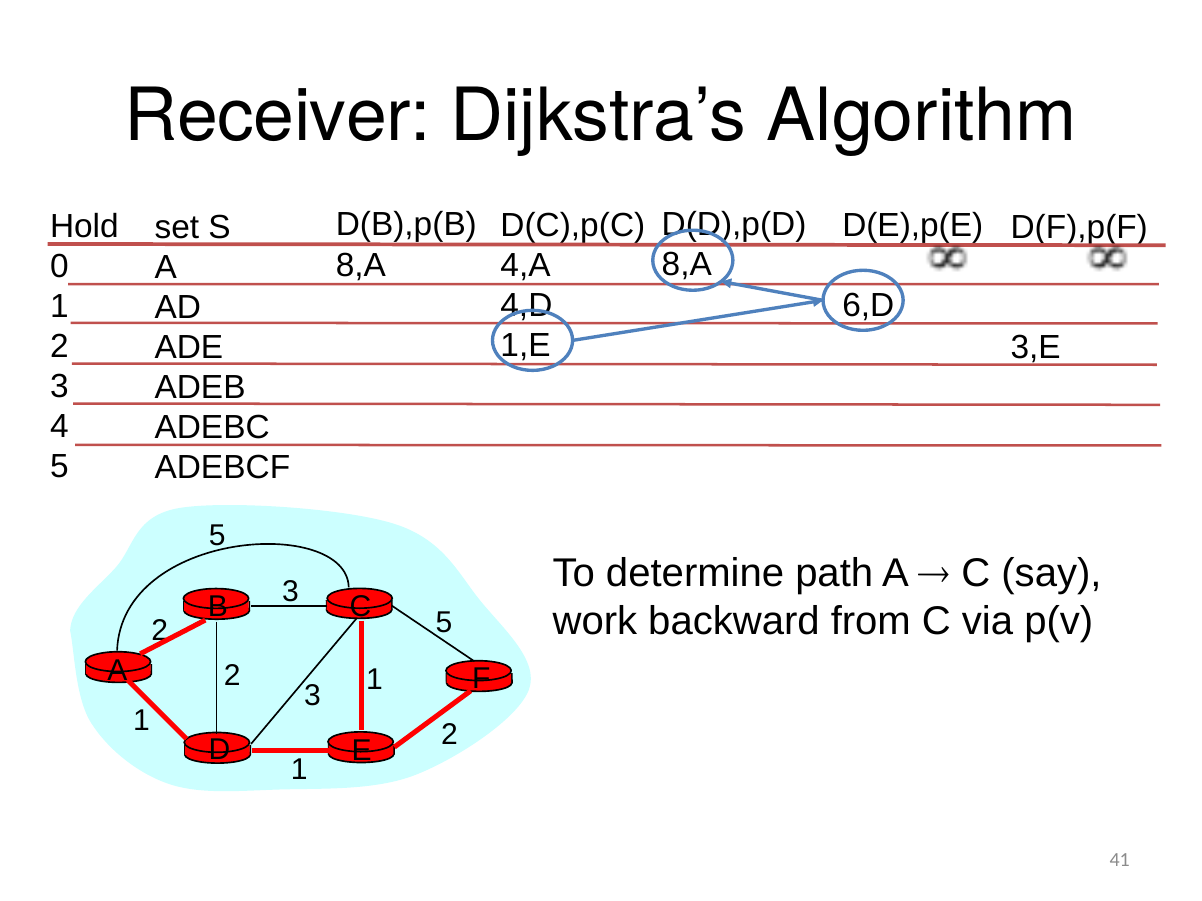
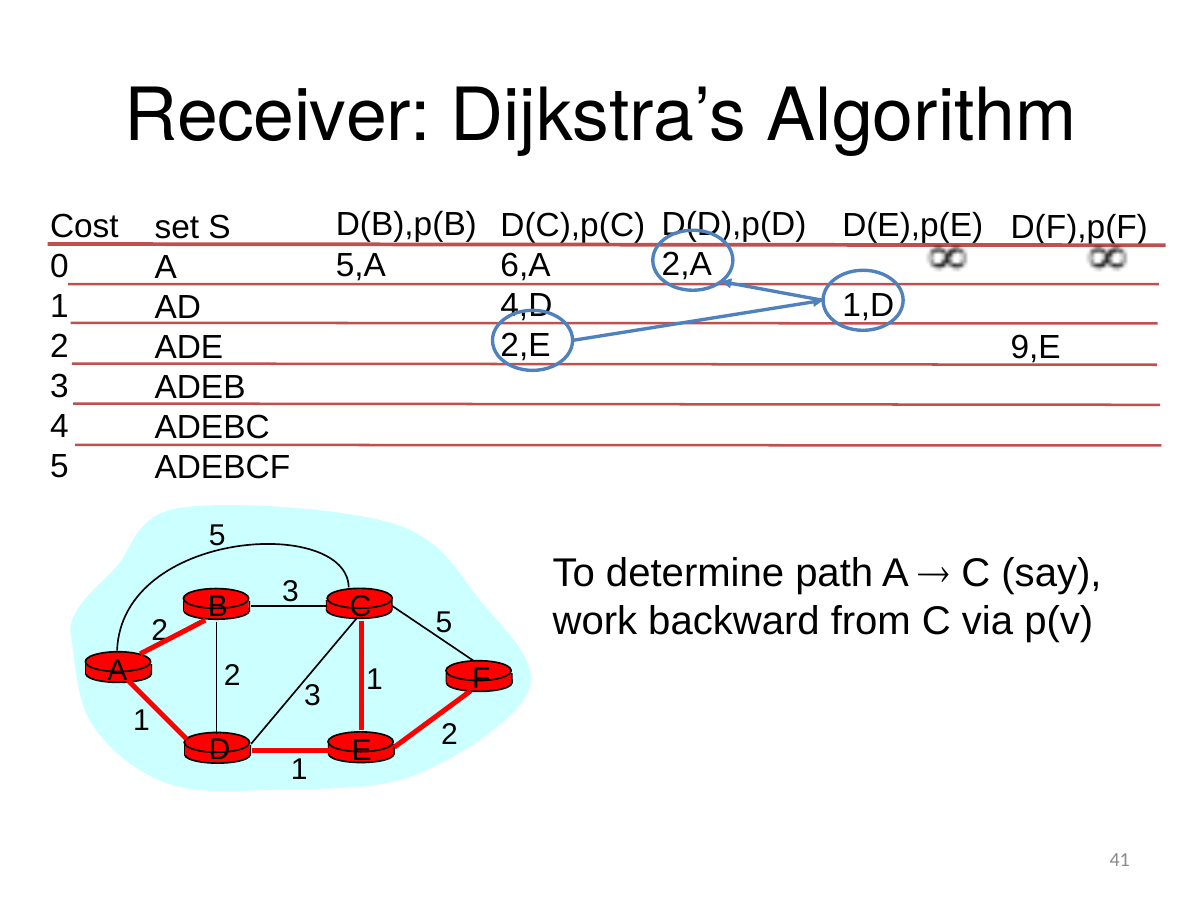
Hold: Hold -> Cost
8,A at (361, 265): 8,A -> 5,A
8,A at (687, 265): 8,A -> 2,A
4,A: 4,A -> 6,A
6,D: 6,D -> 1,D
1,E: 1,E -> 2,E
3,E: 3,E -> 9,E
